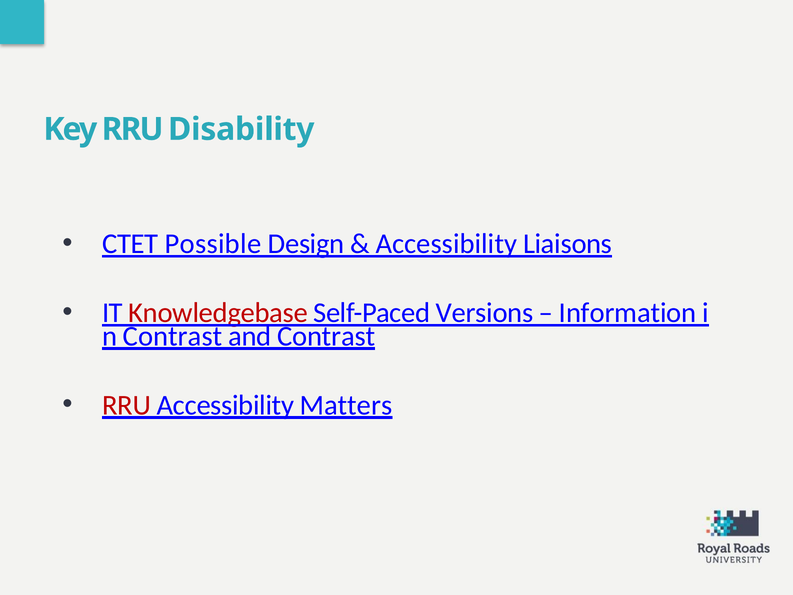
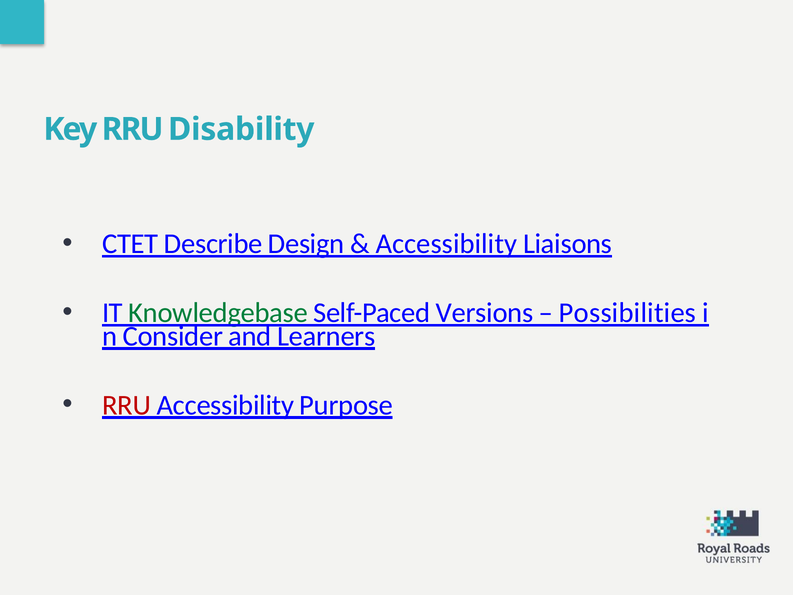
Possible: Possible -> Describe
Knowledgebase colour: red -> green
Information: Information -> Possibilities
Contrast at (173, 336): Contrast -> Consider
and Contrast: Contrast -> Learners
Matters: Matters -> Purpose
